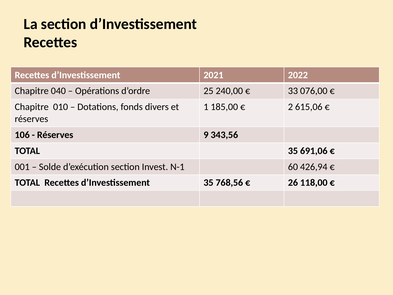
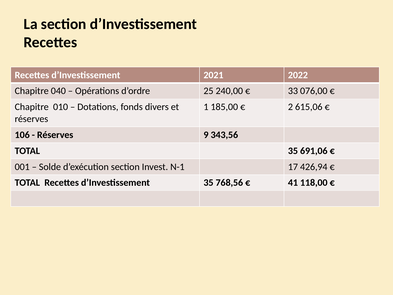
60: 60 -> 17
26: 26 -> 41
